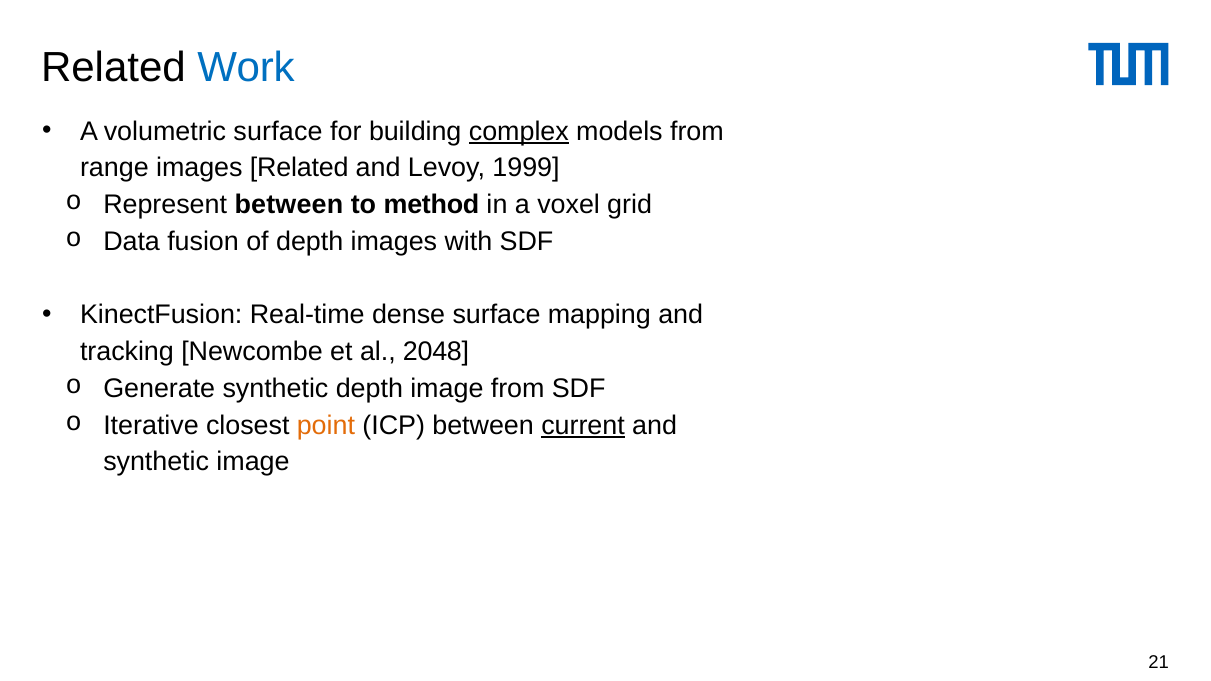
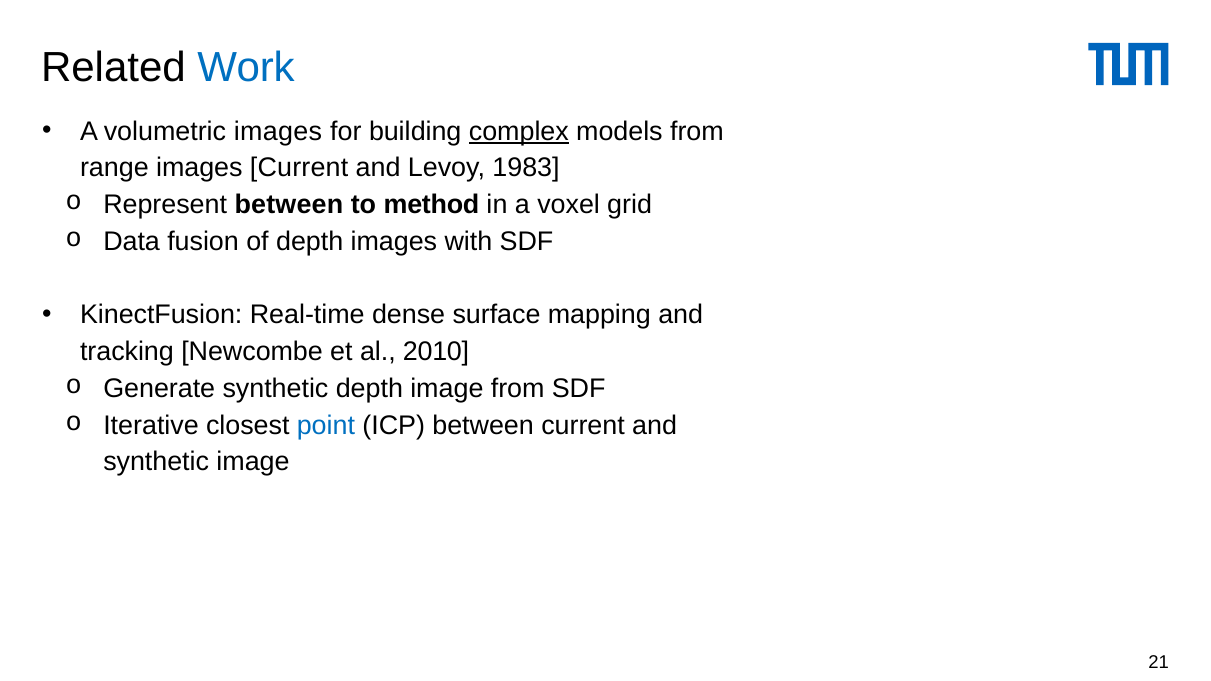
volumetric surface: surface -> images
images Related: Related -> Current
1999: 1999 -> 1983
2048: 2048 -> 2010
point colour: orange -> blue
current at (583, 425) underline: present -> none
